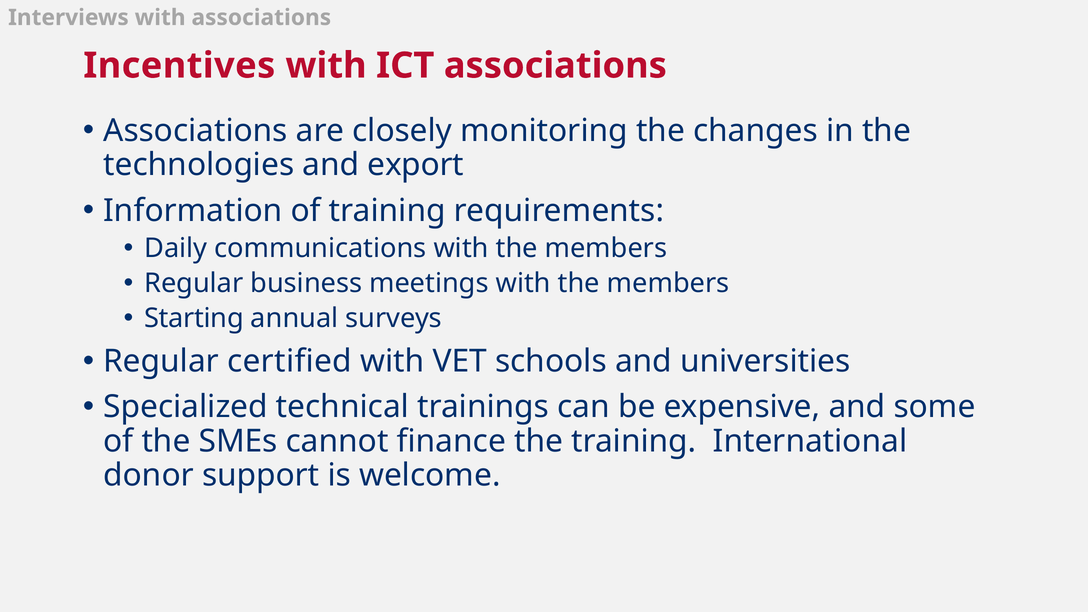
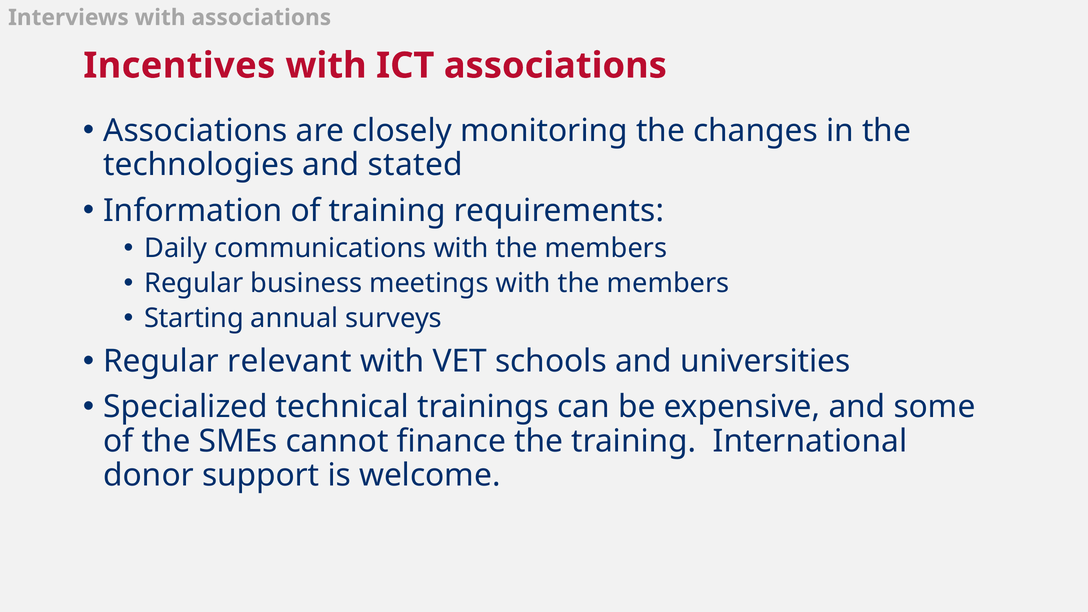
export: export -> stated
certified: certified -> relevant
